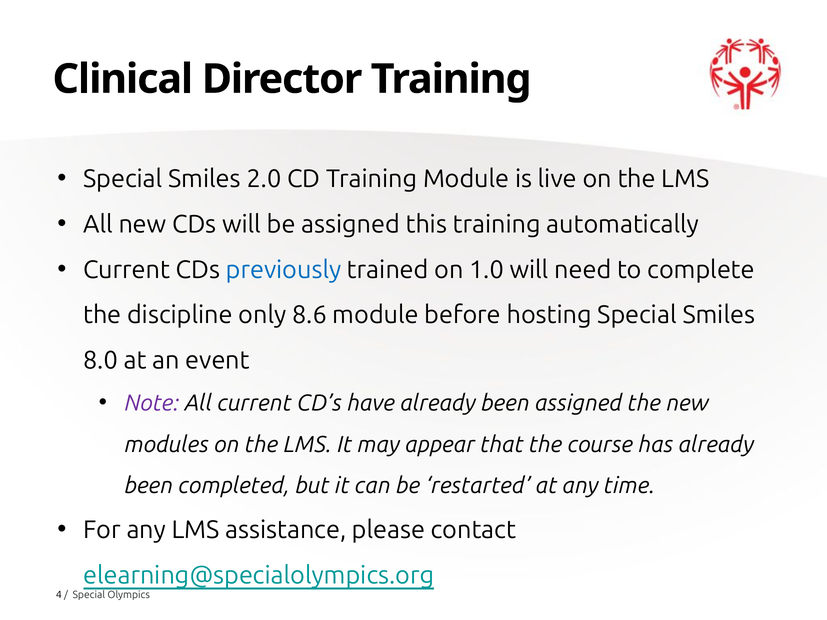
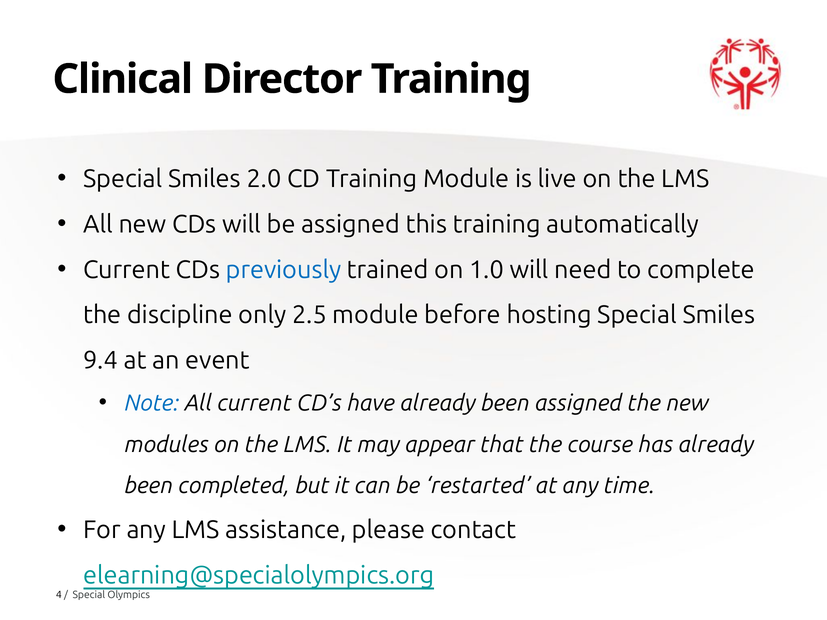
8.6: 8.6 -> 2.5
8.0: 8.0 -> 9.4
Note colour: purple -> blue
